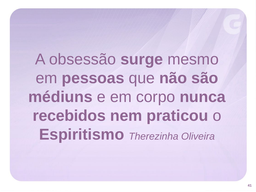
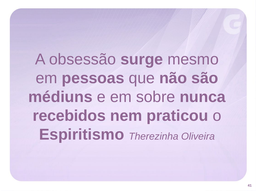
corpo: corpo -> sobre
